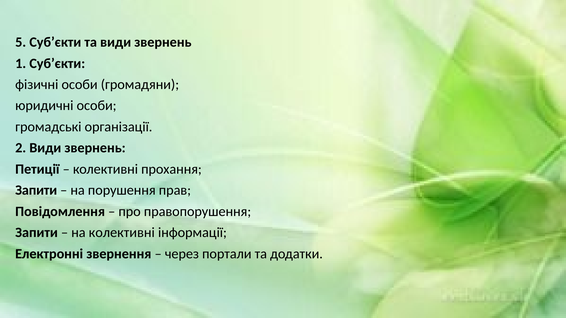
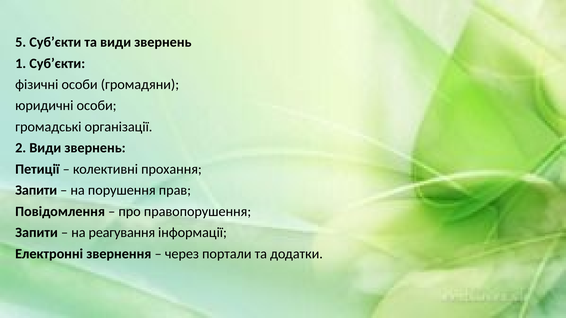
на колективні: колективні -> реагування
